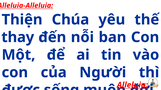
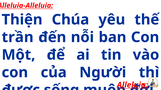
thay: thay -> trần
